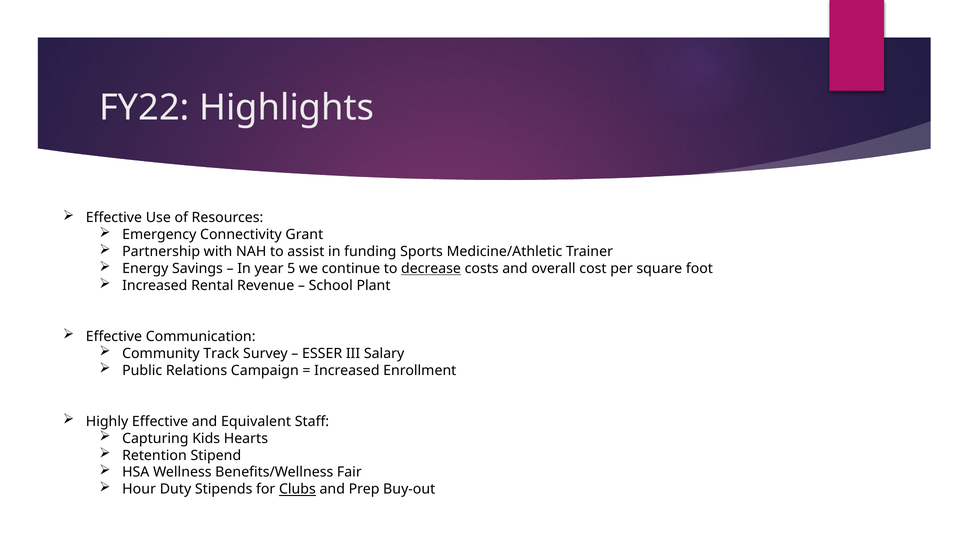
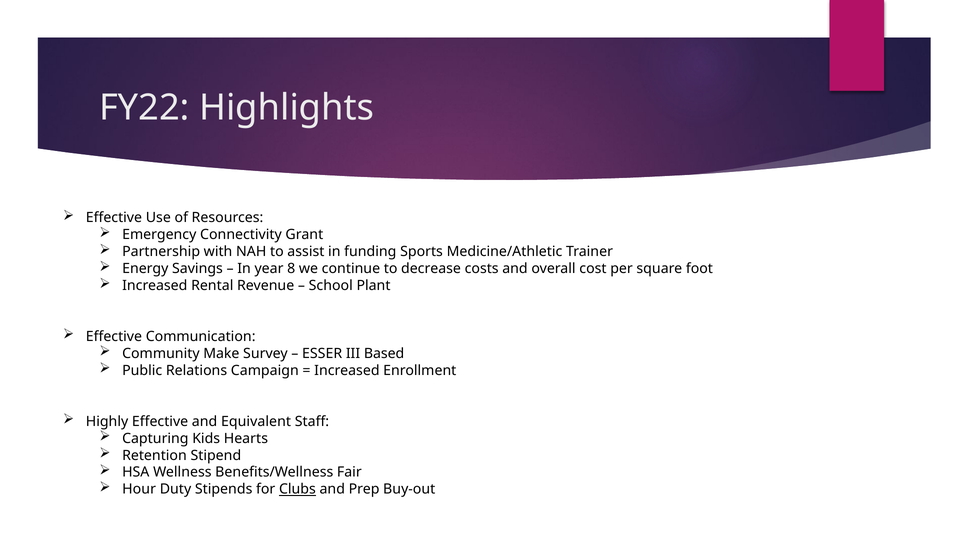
5: 5 -> 8
decrease underline: present -> none
Track: Track -> Make
Salary: Salary -> Based
